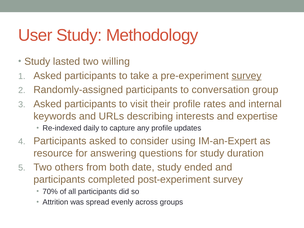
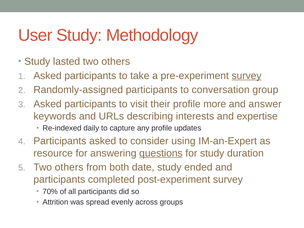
lasted two willing: willing -> others
rates: rates -> more
internal: internal -> answer
questions underline: none -> present
